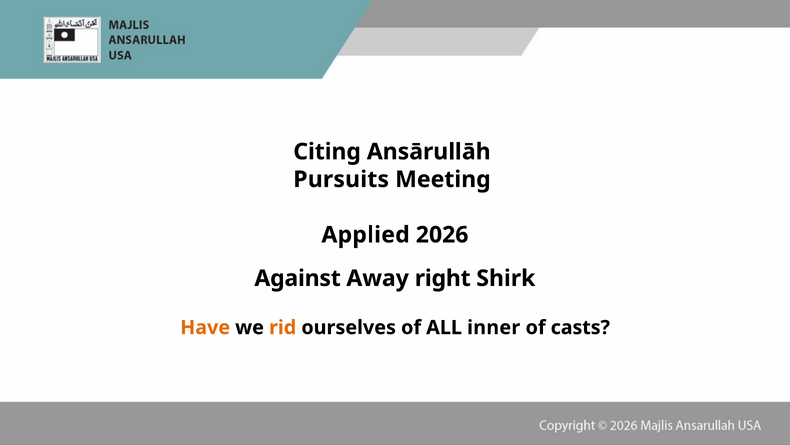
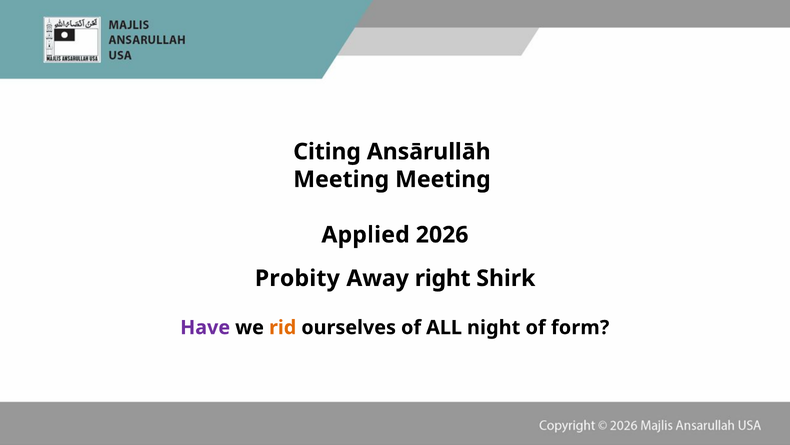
Pursuits at (341, 179): Pursuits -> Meeting
Against: Against -> Probity
Have colour: orange -> purple
inner: inner -> night
casts: casts -> form
